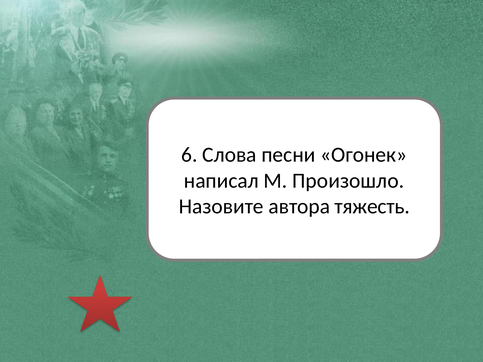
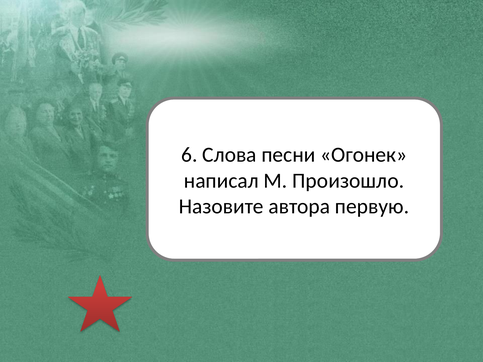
тяжесть: тяжесть -> первую
